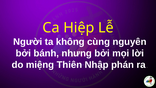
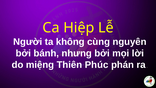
Nhập: Nhập -> Phúc
